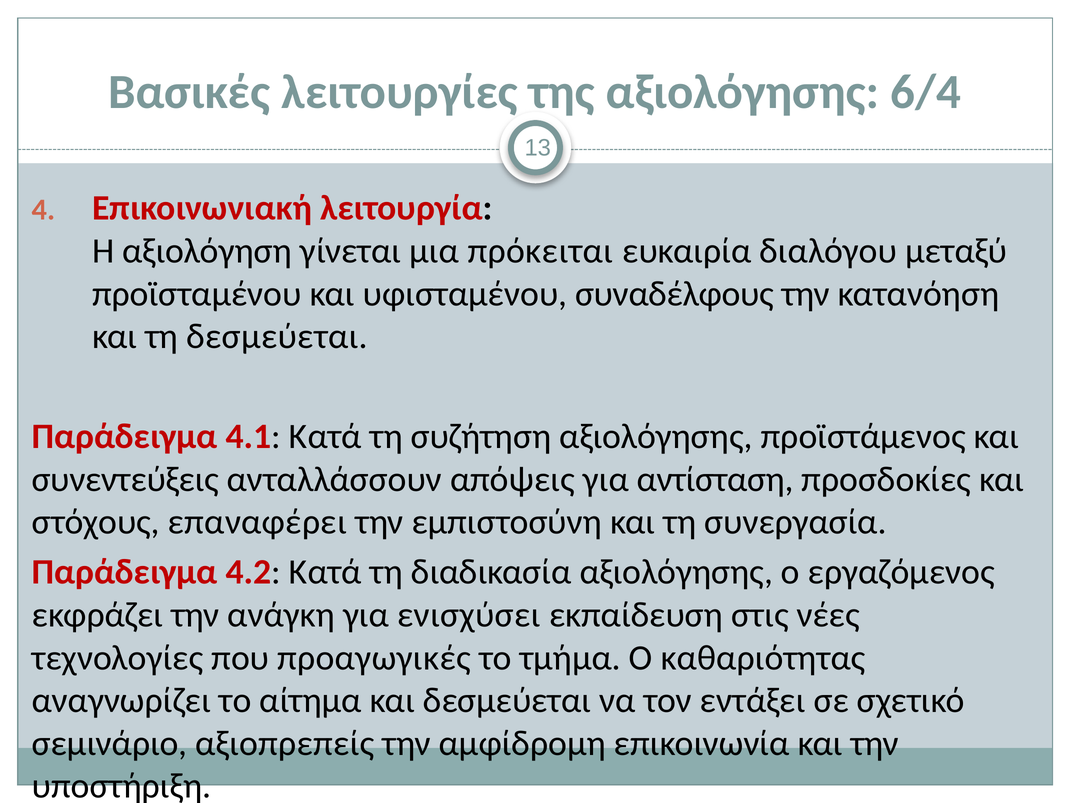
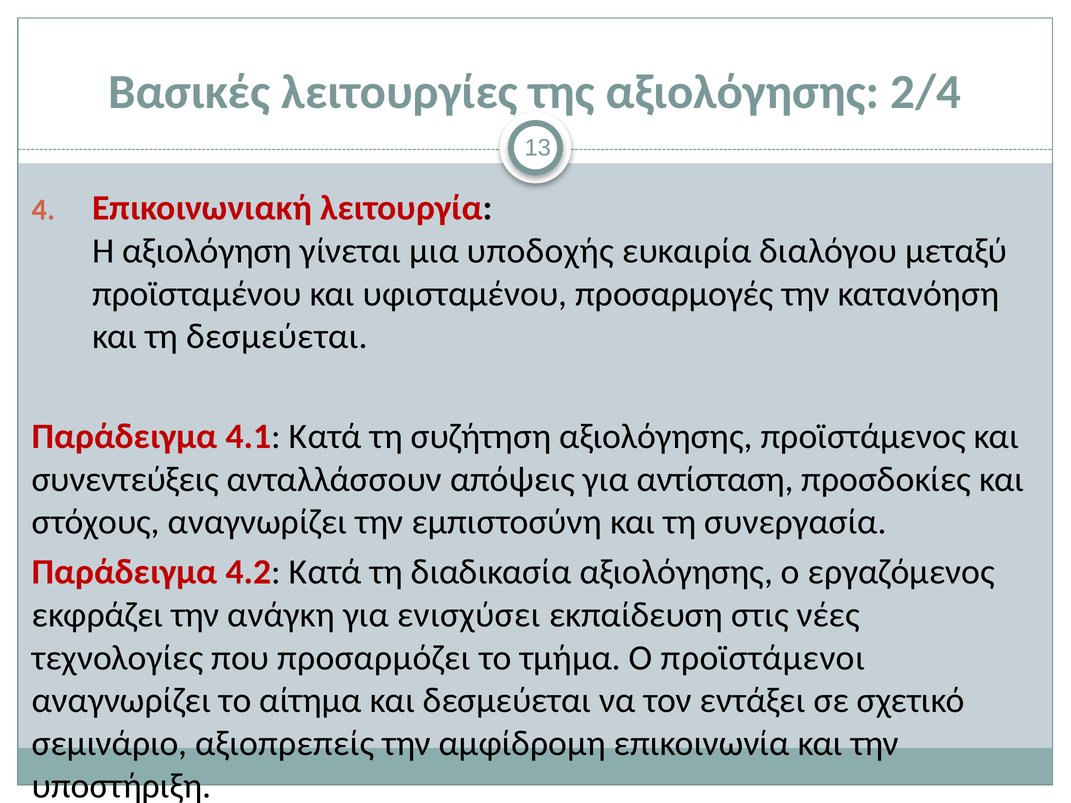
6/4: 6/4 -> 2/4
πρόκειται: πρόκειται -> υποδοχής
συναδέλφους: συναδέλφους -> προσαρμογές
στόχους επαναφέρει: επαναφέρει -> αναγνωρίζει
προαγωγικές: προαγωγικές -> προσαρμόζει
καθαριότητας: καθαριότητας -> προϊστάμενοι
